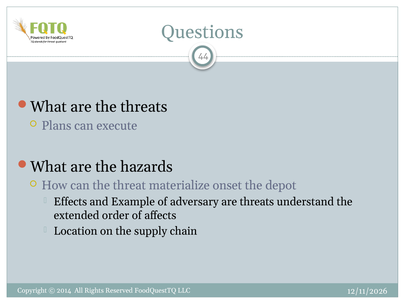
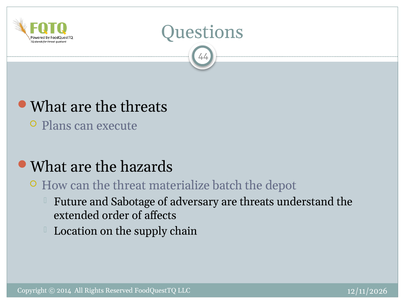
onset: onset -> batch
Effects: Effects -> Future
Example: Example -> Sabotage
